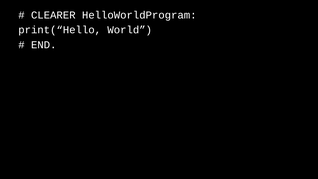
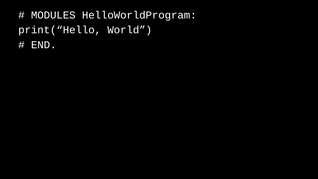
CLEARER: CLEARER -> MODULES
